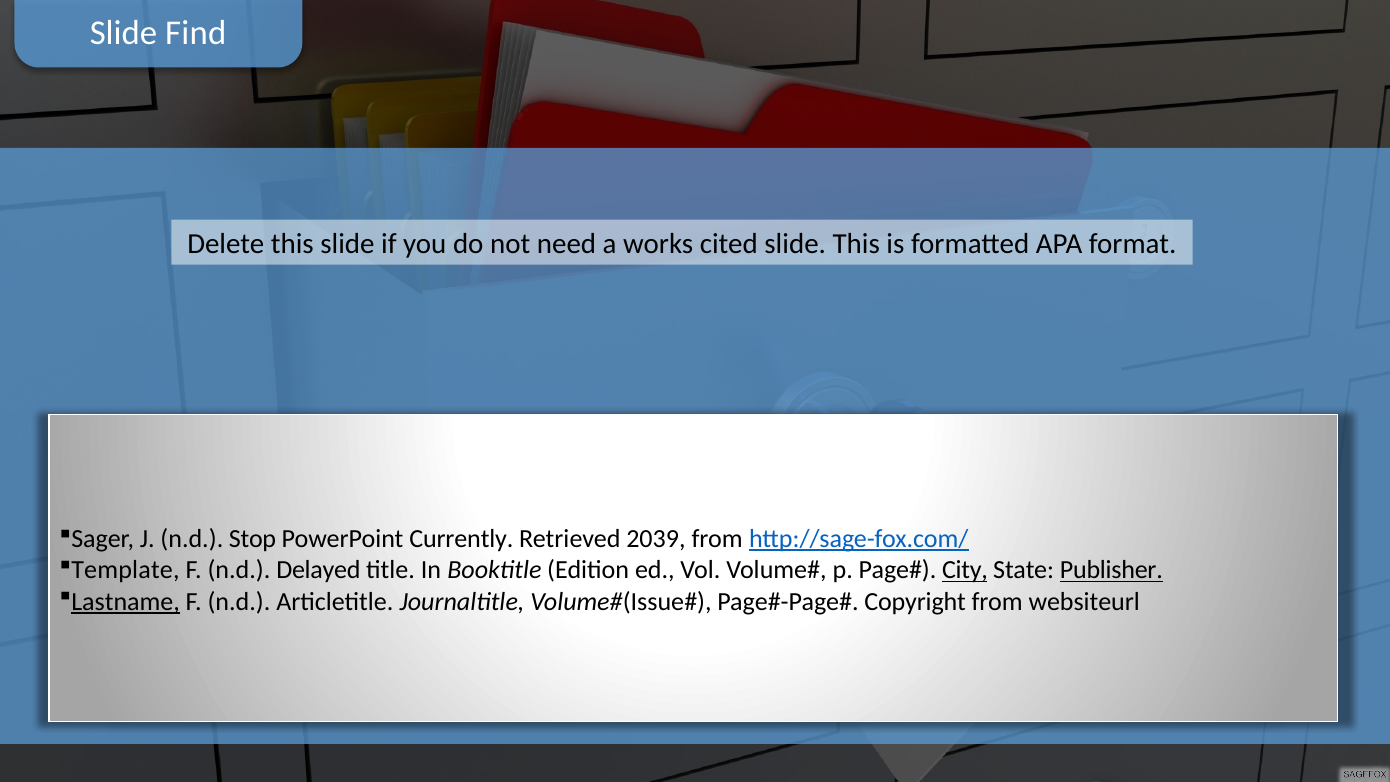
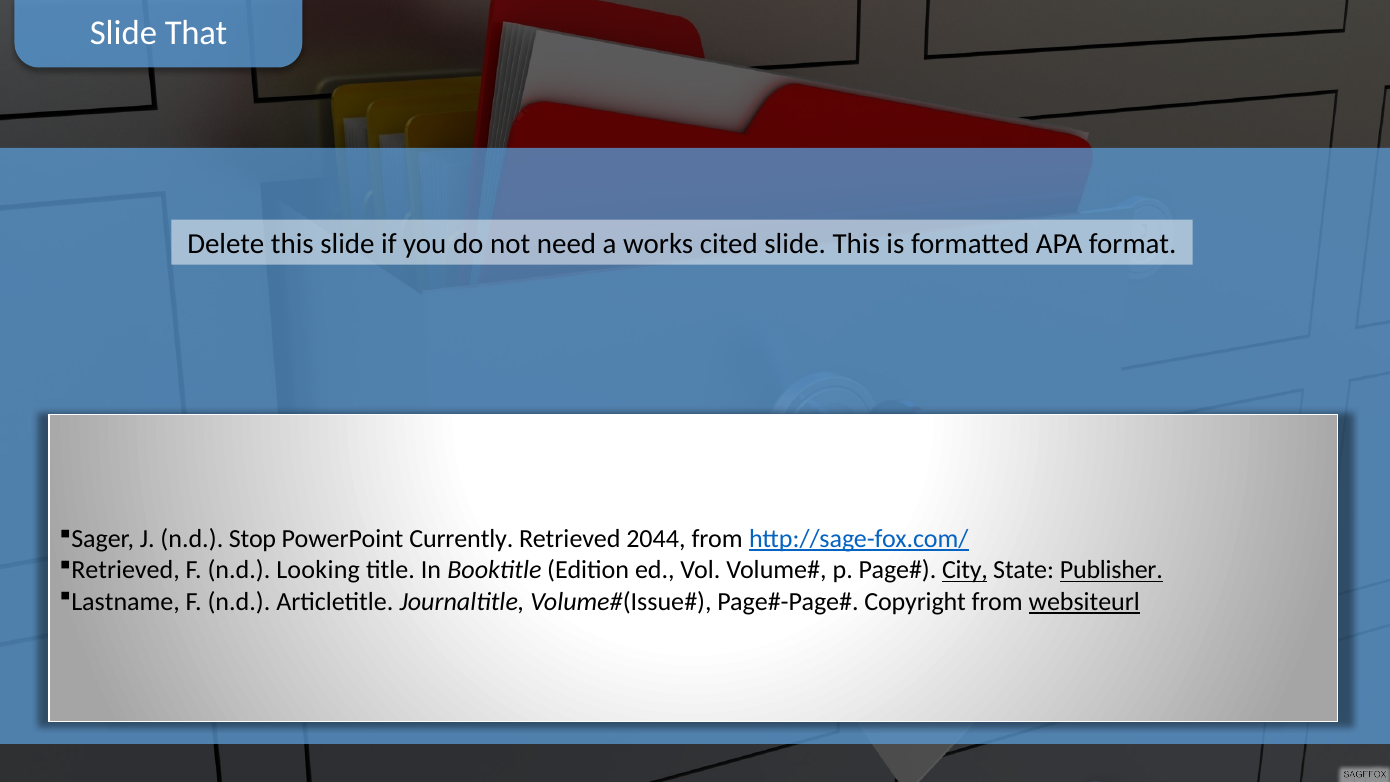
Find: Find -> That
2039: 2039 -> 2044
Template at (125, 570): Template -> Retrieved
Delayed: Delayed -> Looking
Lastname underline: present -> none
websiteurl underline: none -> present
